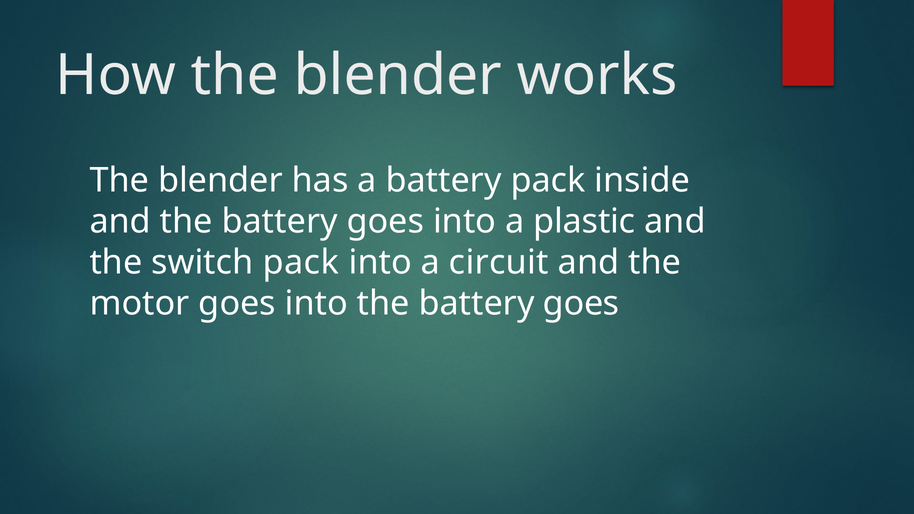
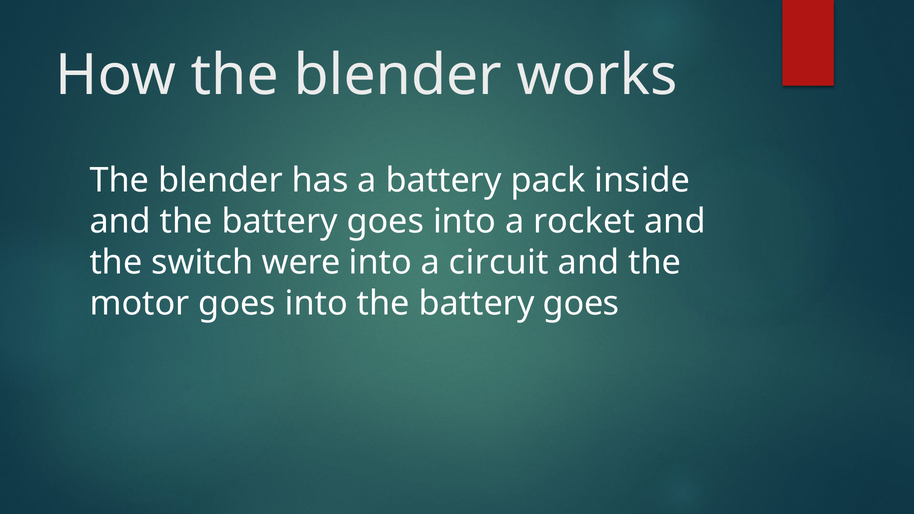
plastic: plastic -> rocket
switch pack: pack -> were
